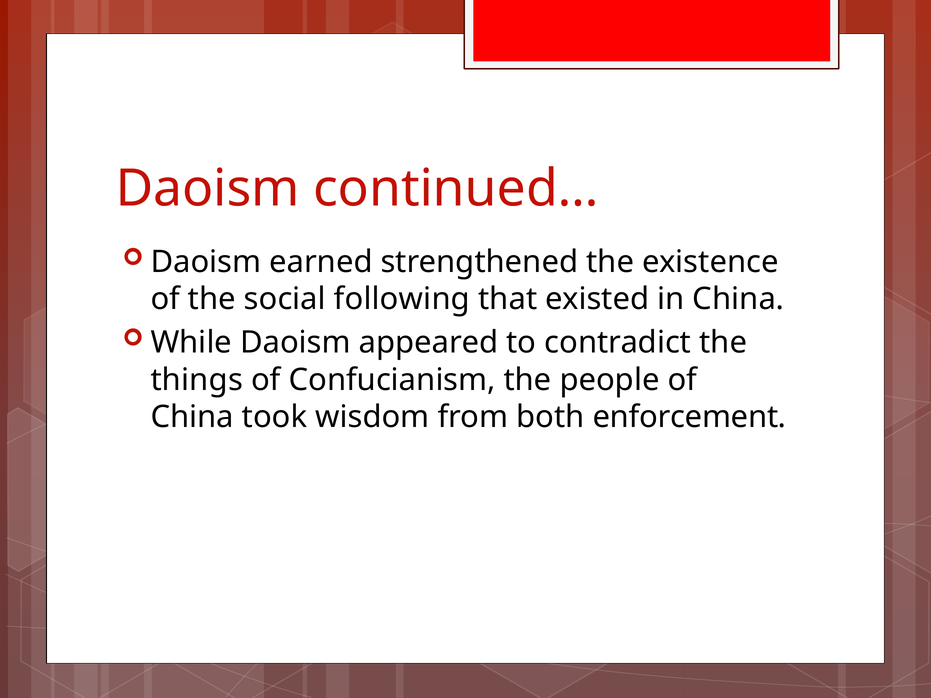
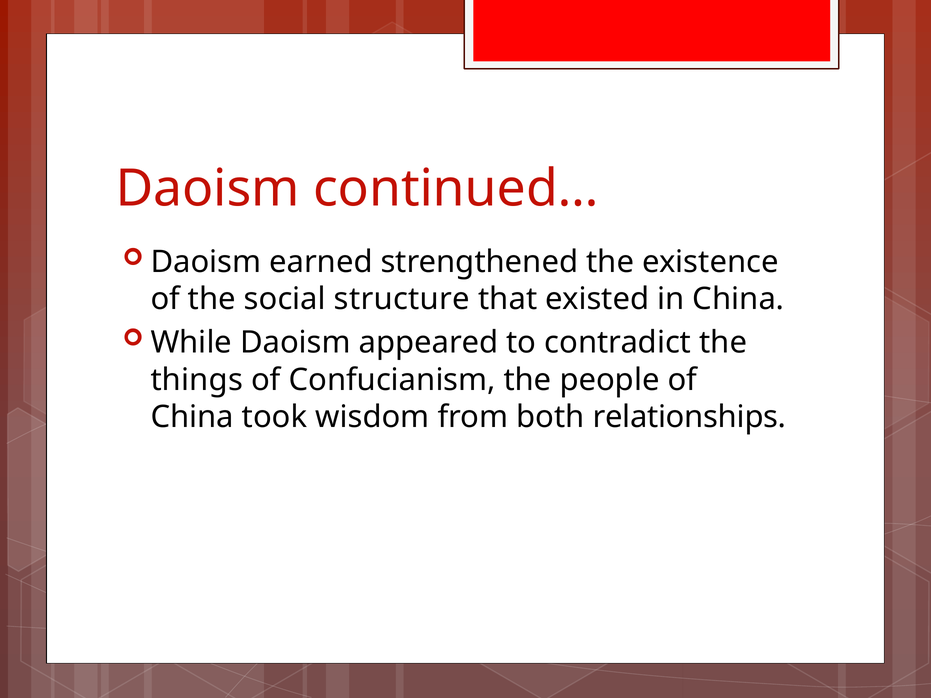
following: following -> structure
enforcement: enforcement -> relationships
